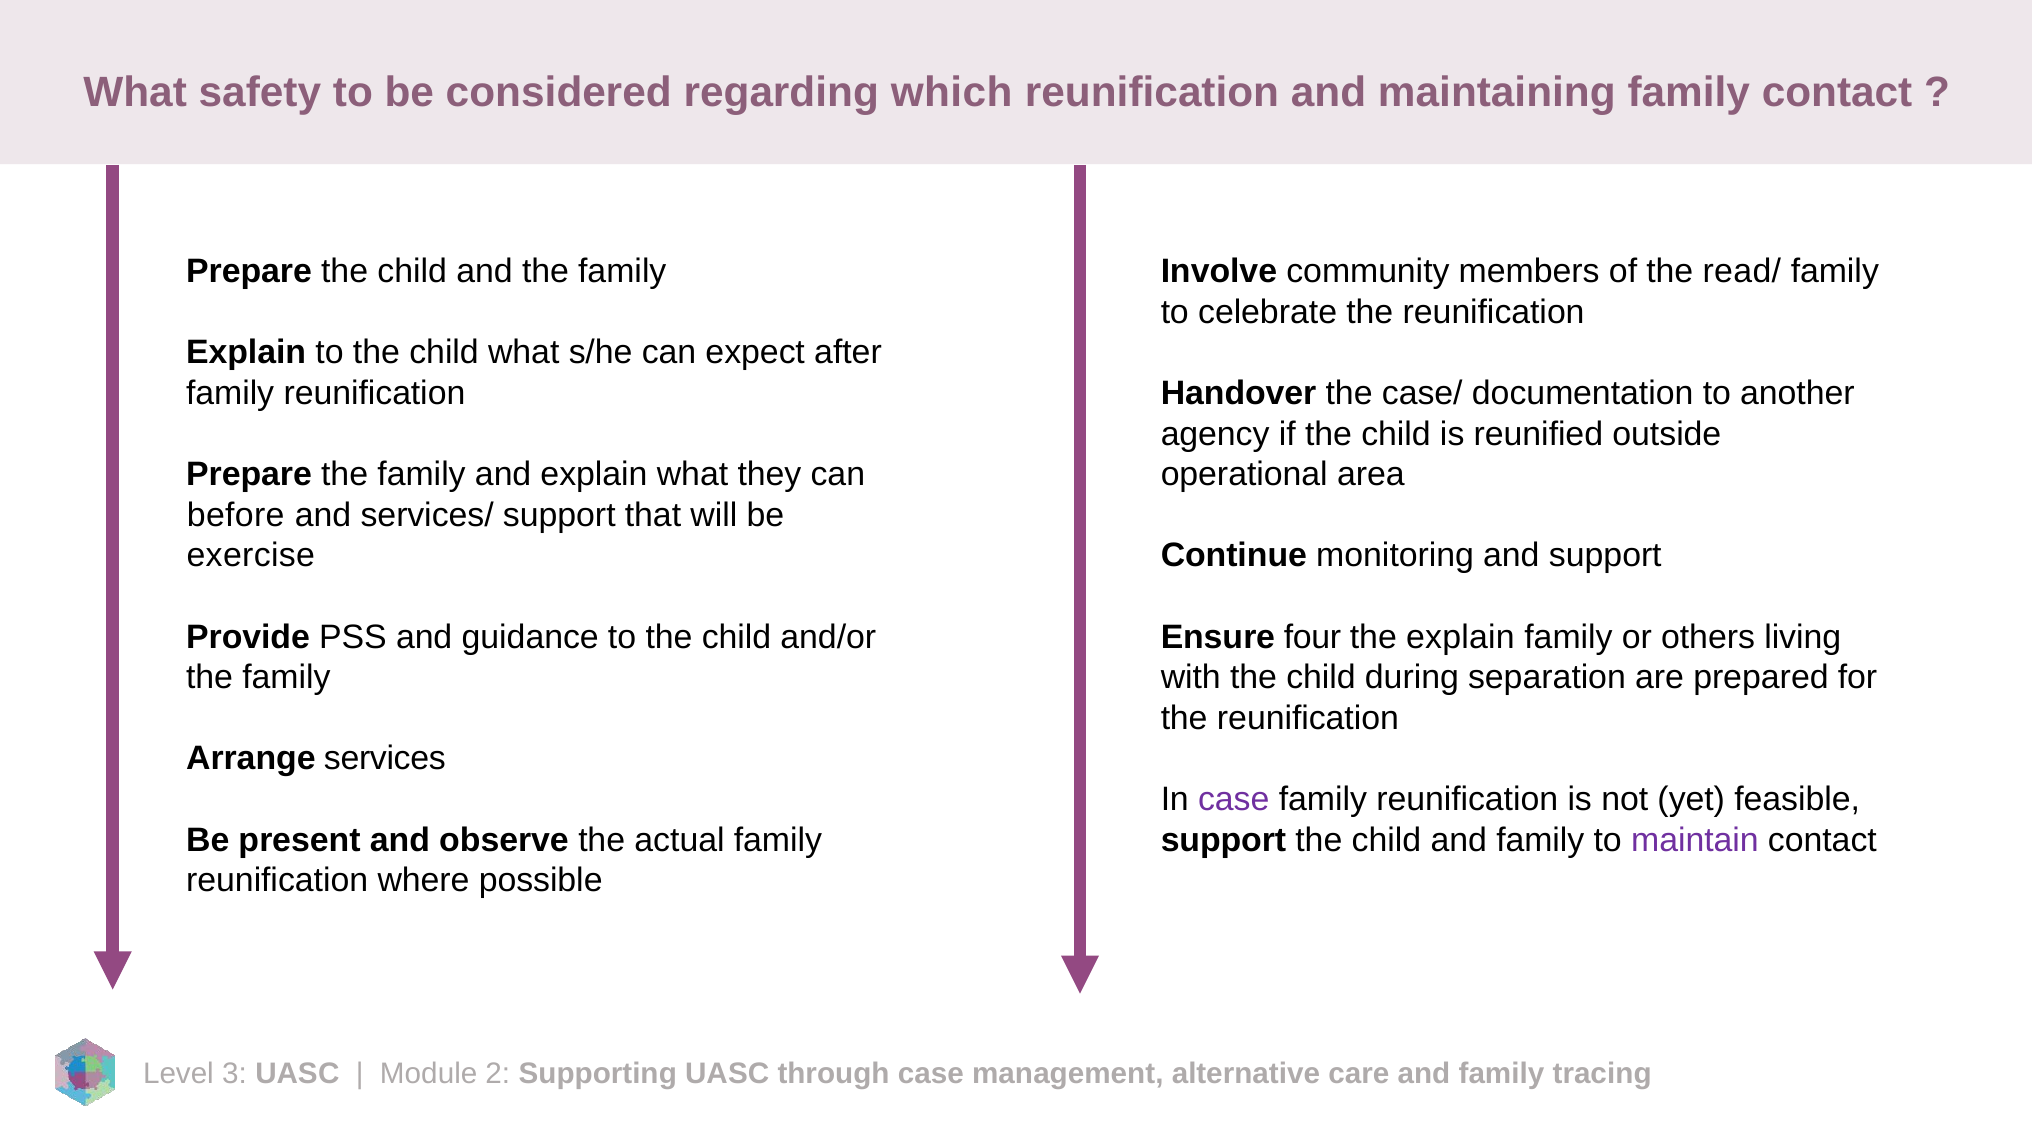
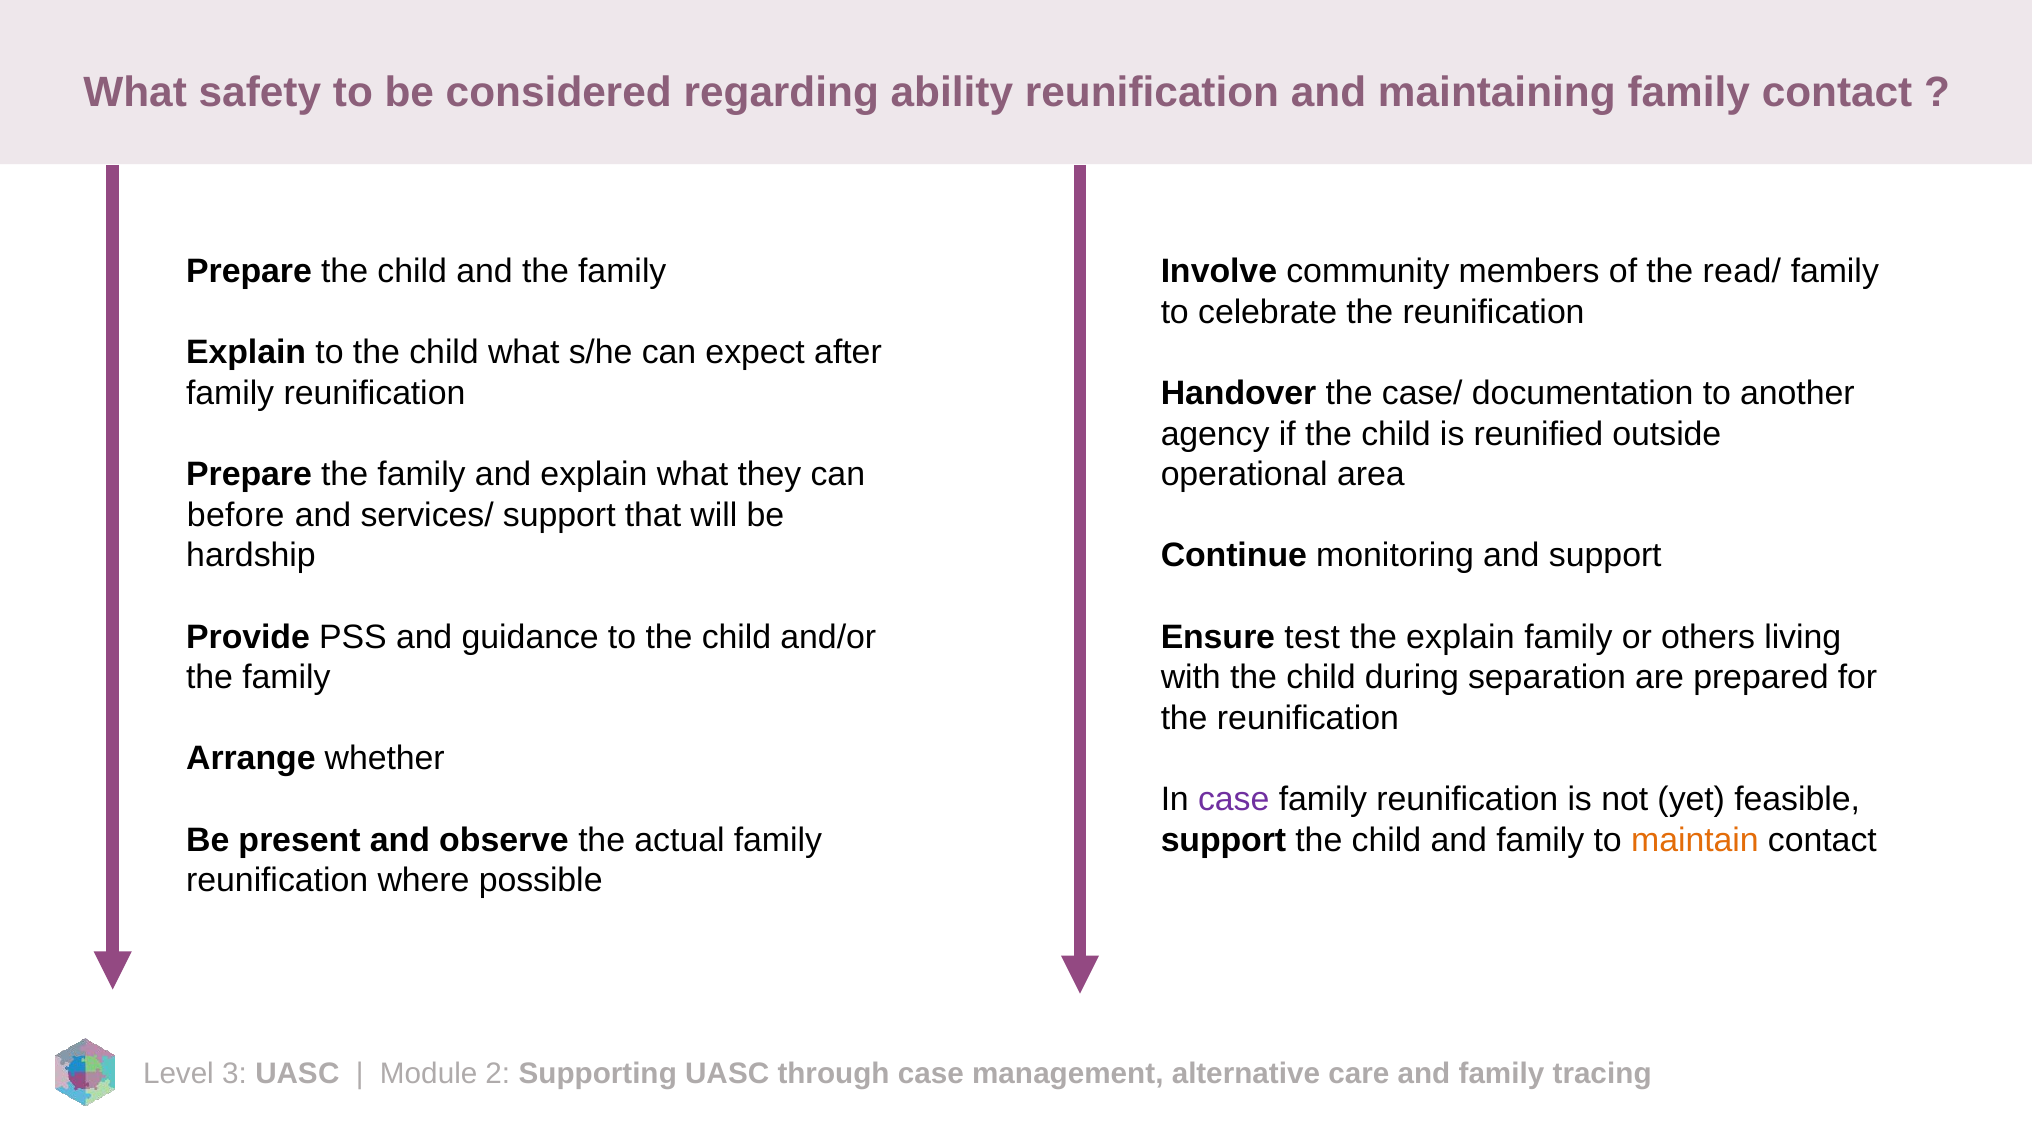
which: which -> ability
exercise: exercise -> hardship
four: four -> test
services: services -> whether
maintain colour: purple -> orange
